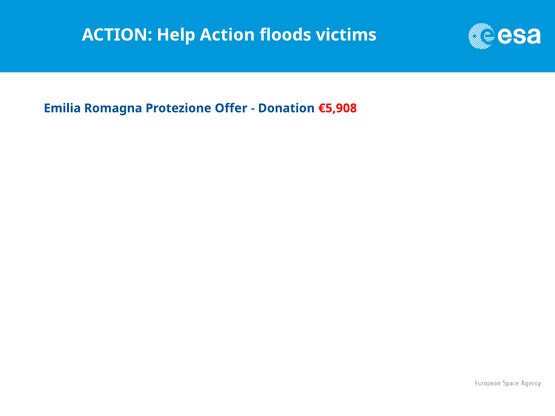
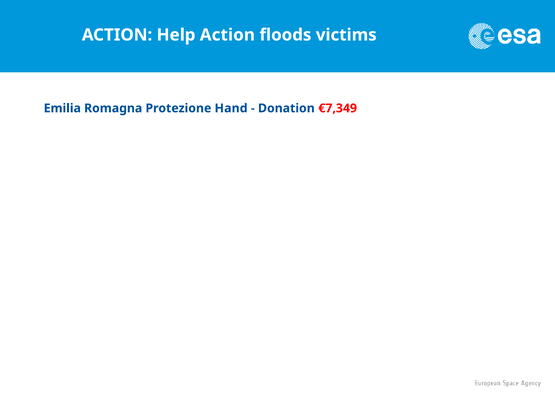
Offer: Offer -> Hand
€5,908: €5,908 -> €7,349
